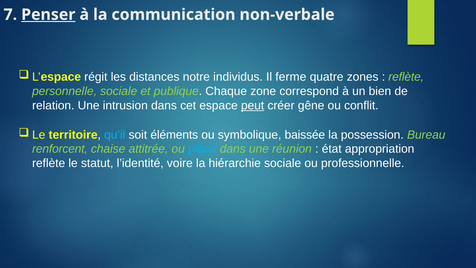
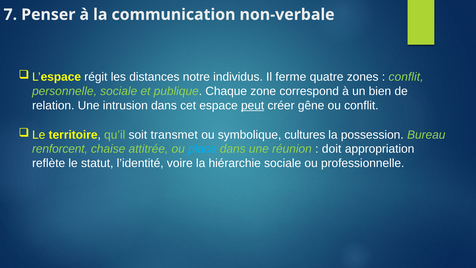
Penser underline: present -> none
reflète at (406, 77): reflète -> conflit
qu’il colour: light blue -> light green
éléments: éléments -> transmet
baissée: baissée -> cultures
état: état -> doit
